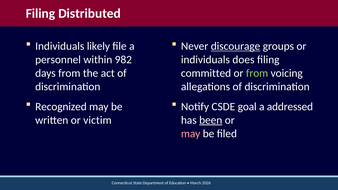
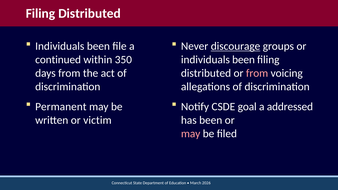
likely at (98, 46): likely -> been
personnel: personnel -> continued
982: 982 -> 350
does at (243, 60): does -> been
committed at (206, 73): committed -> distributed
from at (257, 73) colour: light green -> pink
Recognized: Recognized -> Permanent
been at (211, 120) underline: present -> none
